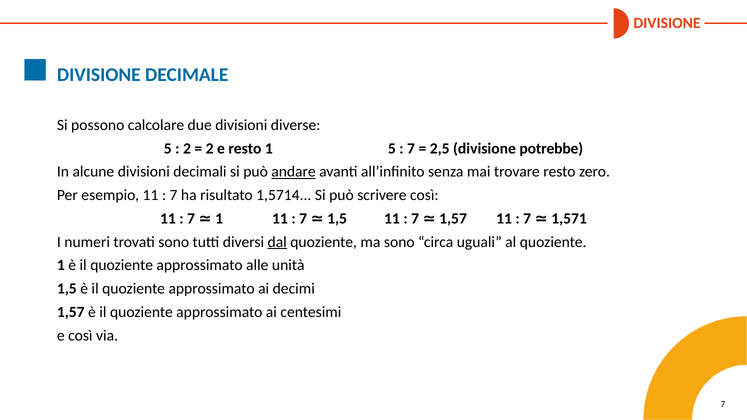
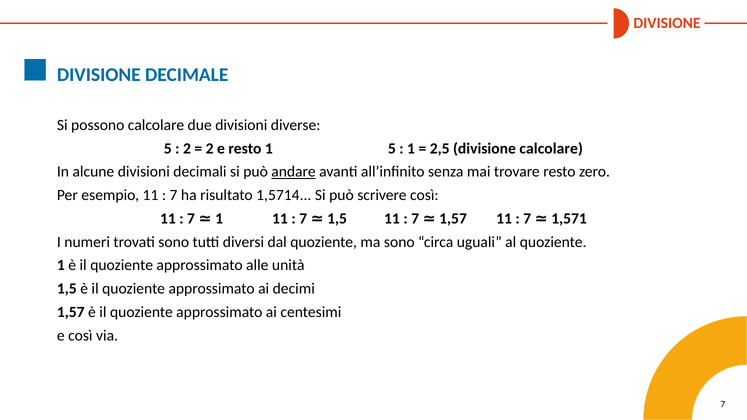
7 at (411, 148): 7 -> 1
divisione potrebbe: potrebbe -> calcolare
dal underline: present -> none
